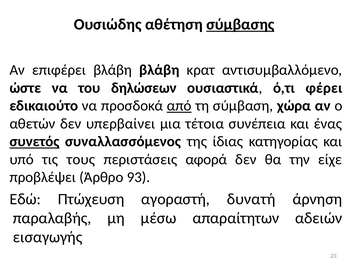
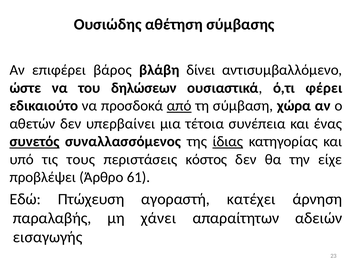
σύμβασης underline: present -> none
επιφέρει βλάβη: βλάβη -> βάρος
κρατ: κρατ -> δίνει
ίδιας underline: none -> present
αφορά: αφορά -> κόστος
93: 93 -> 61
δυνατή: δυνατή -> κατέχει
μέσω: μέσω -> χάνει
